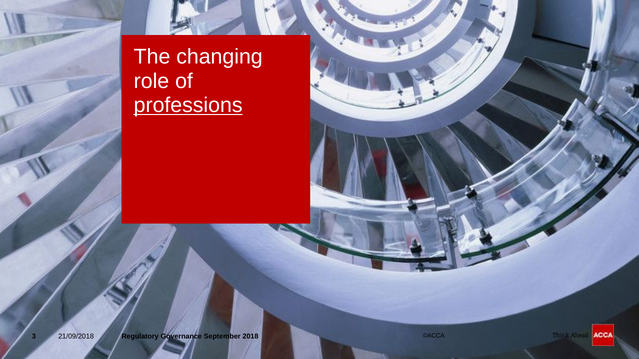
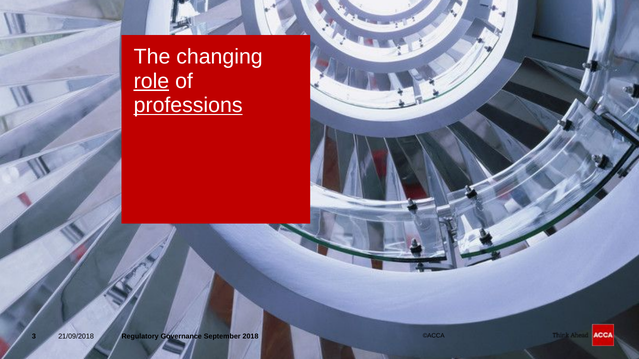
role underline: none -> present
